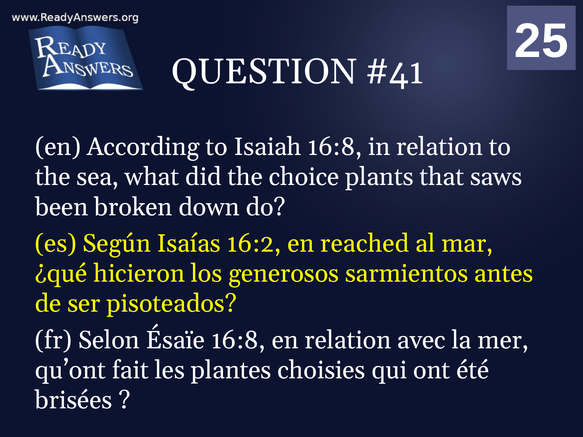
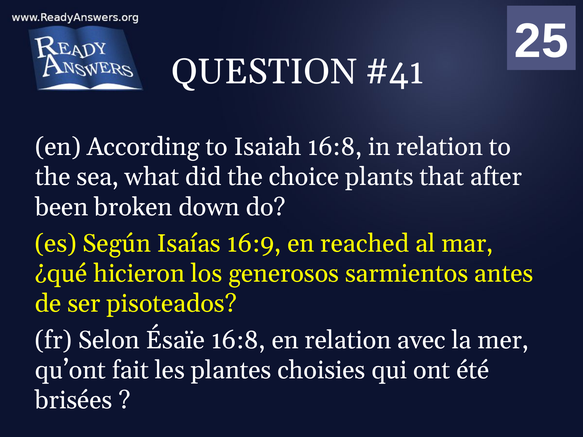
saws: saws -> after
16:2: 16:2 -> 16:9
